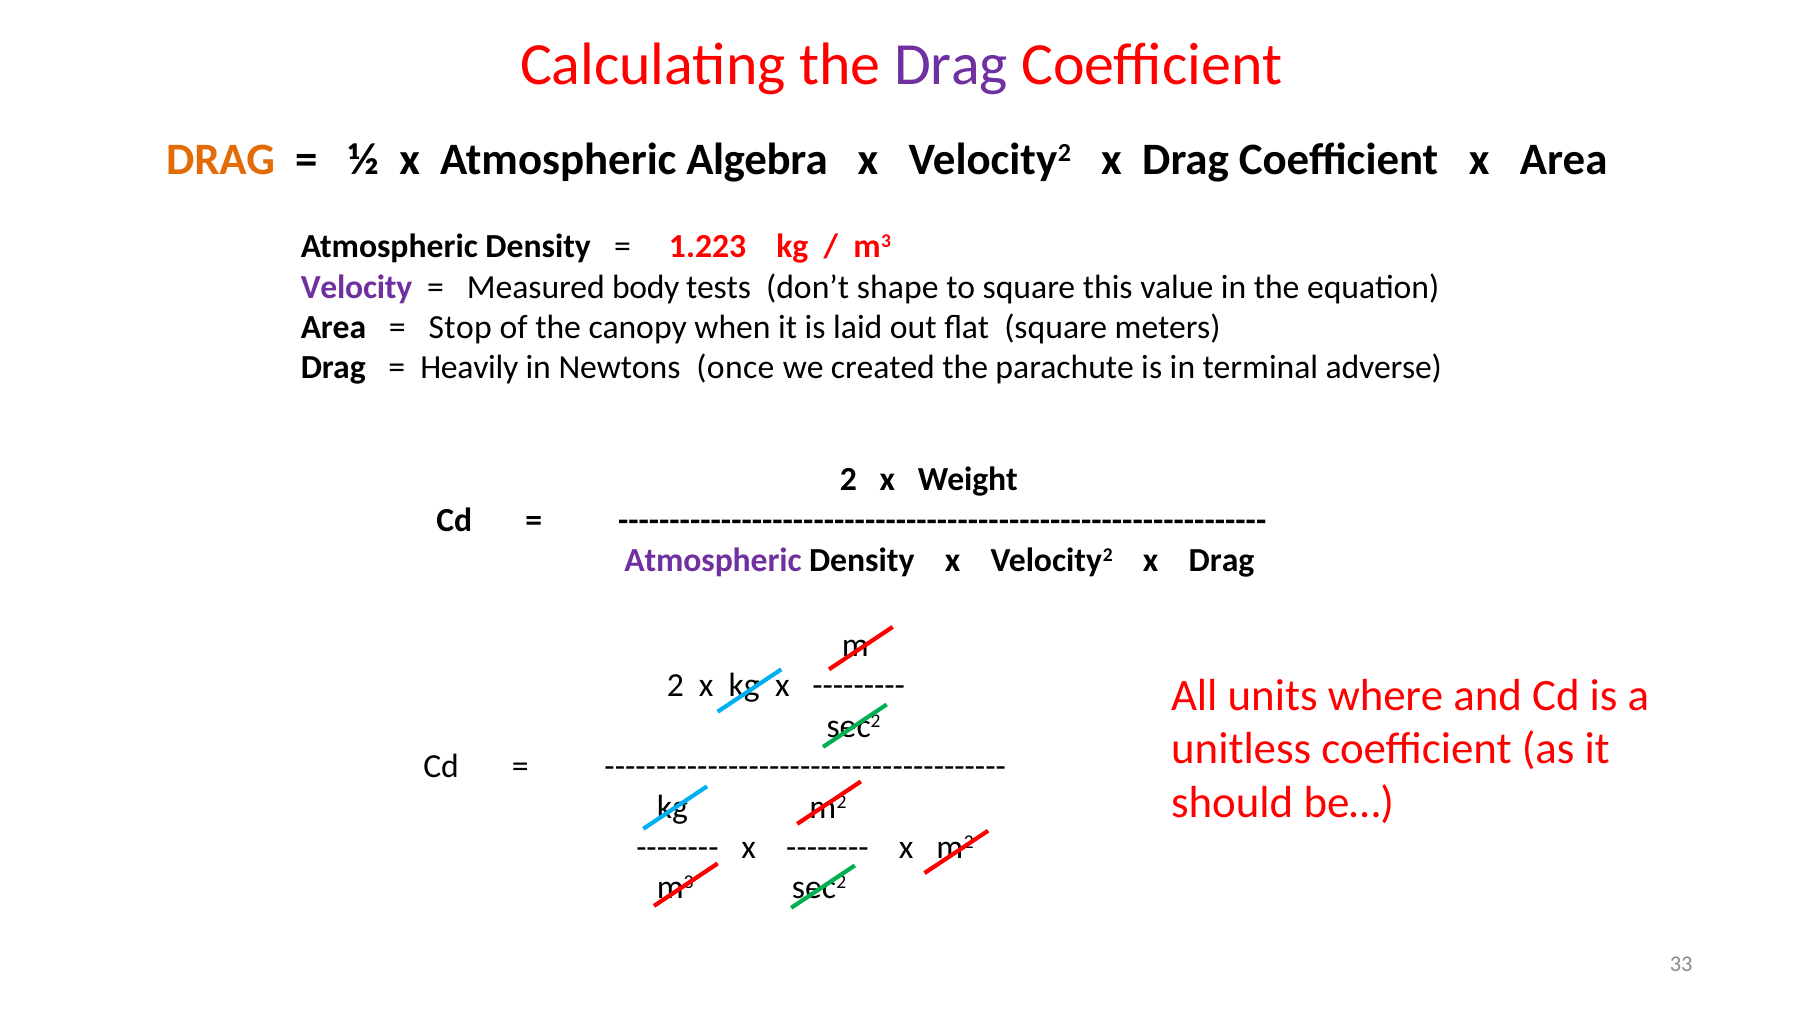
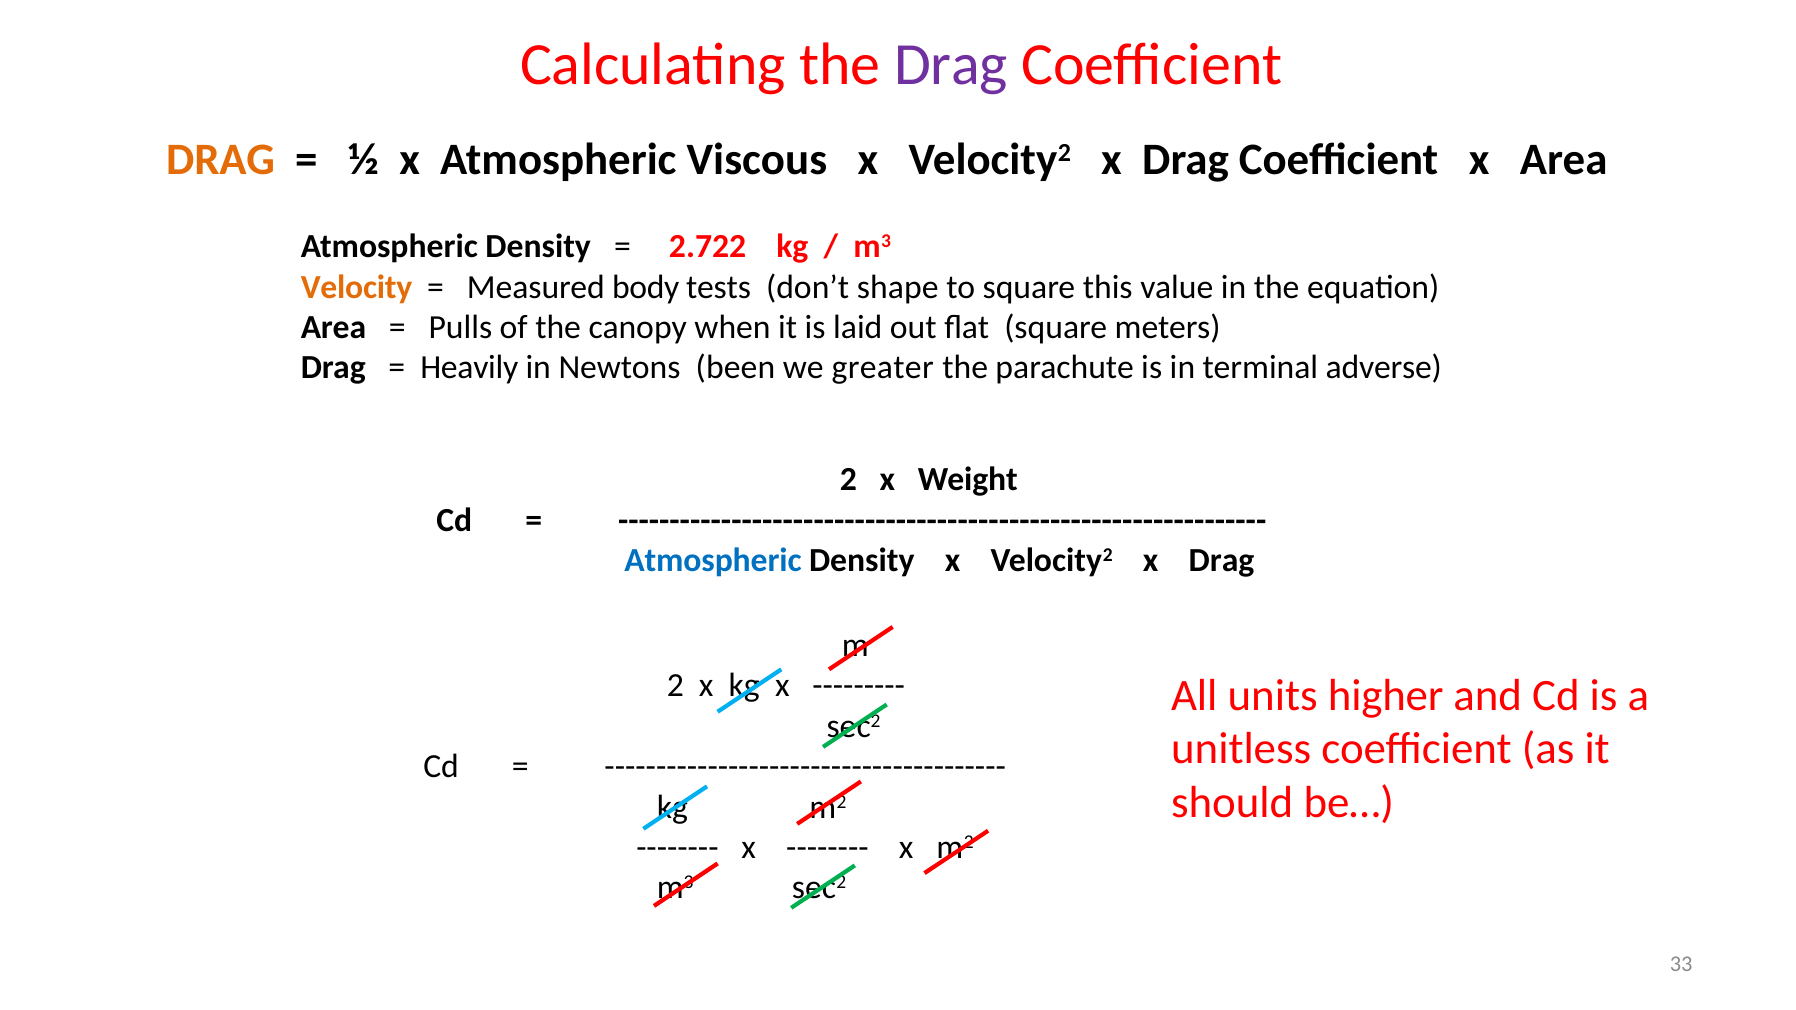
Algebra: Algebra -> Viscous
1.223: 1.223 -> 2.722
Velocity colour: purple -> orange
Stop: Stop -> Pulls
once: once -> been
created: created -> greater
Atmospheric at (713, 561) colour: purple -> blue
where: where -> higher
